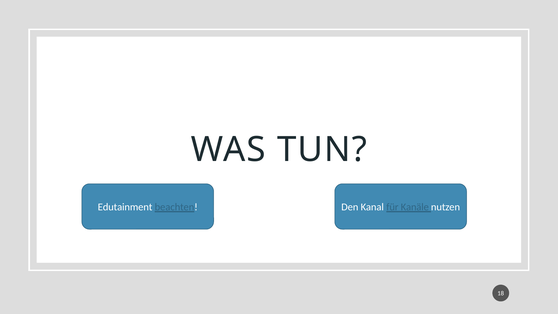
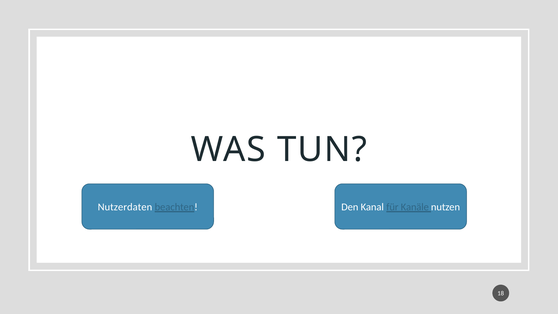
Edutainment: Edutainment -> Nutzerdaten
